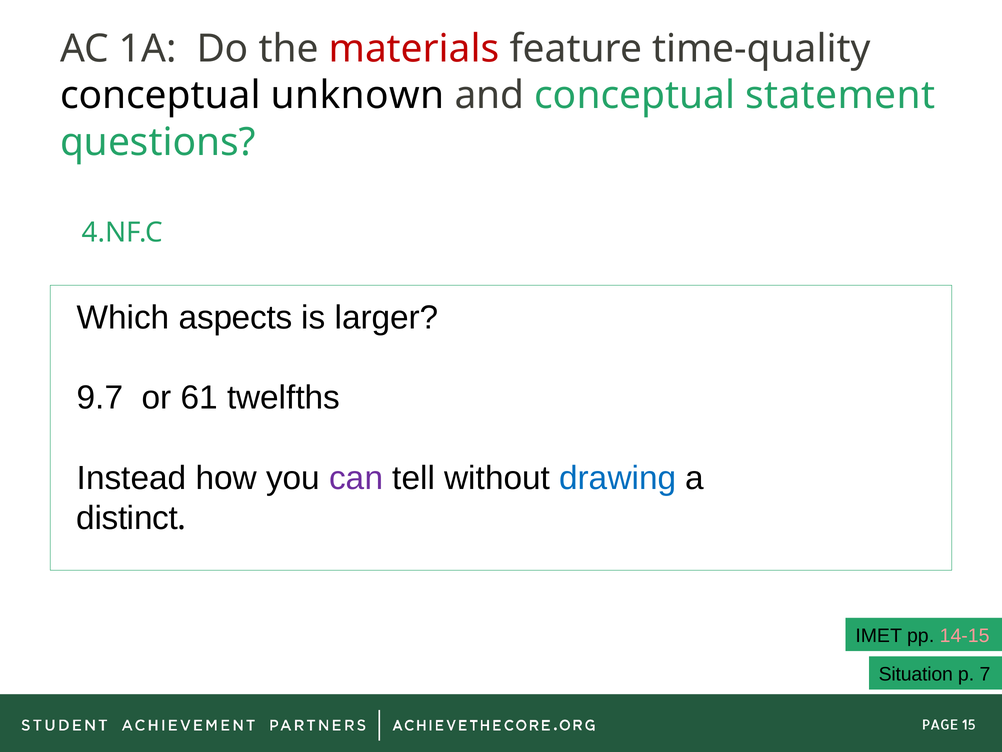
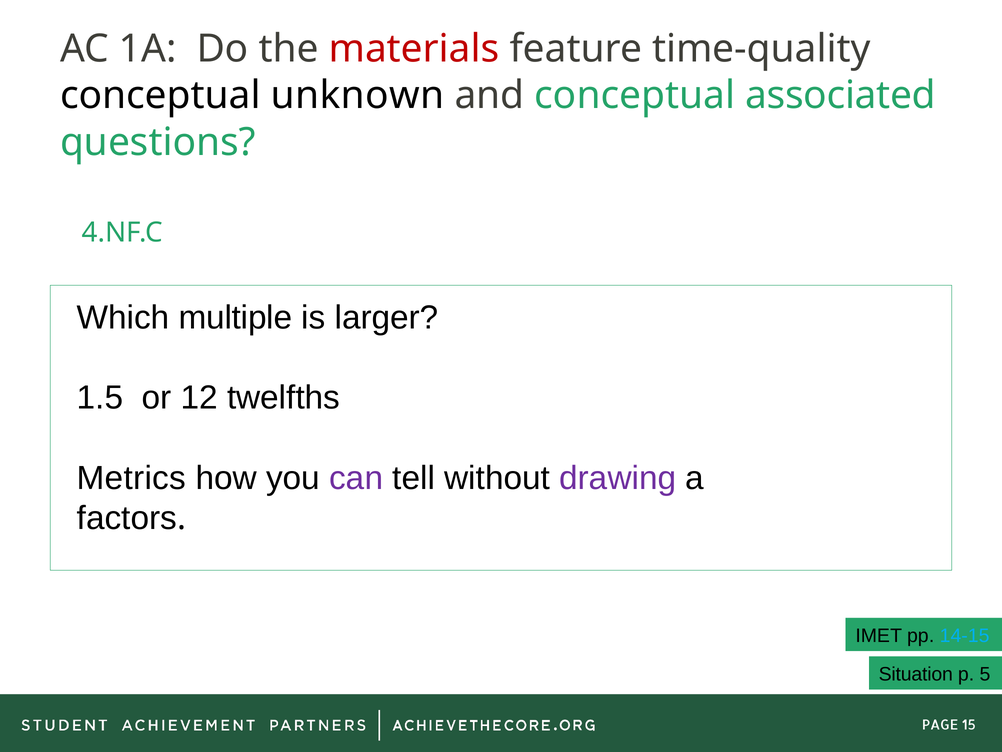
statement: statement -> associated
aspects: aspects -> multiple
9.7: 9.7 -> 1.5
61: 61 -> 12
Instead: Instead -> Metrics
drawing colour: blue -> purple
distinct: distinct -> factors
14-15 colour: pink -> light blue
7: 7 -> 5
